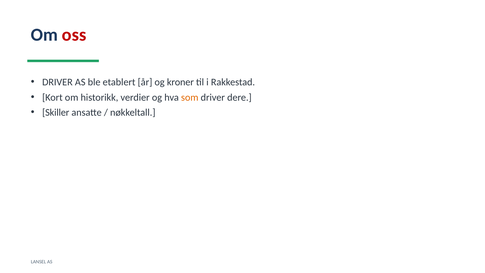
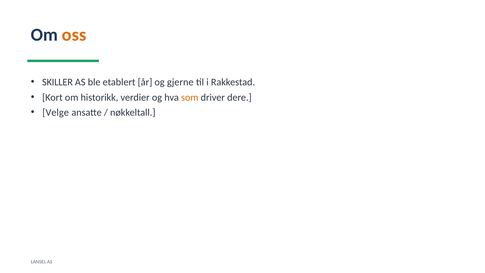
oss colour: red -> orange
DRIVER at (57, 82): DRIVER -> SKILLER
kroner: kroner -> gjerne
Skiller: Skiller -> Velge
